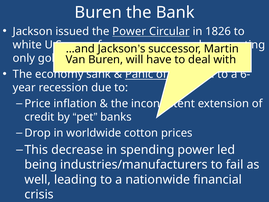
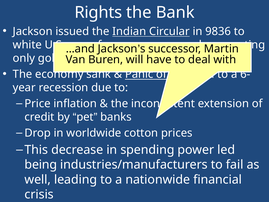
Buren at (98, 12): Buren -> Rights
the Power: Power -> Indian
1826: 1826 -> 9836
